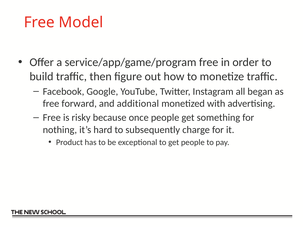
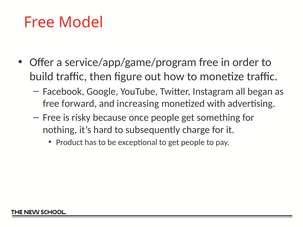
additional: additional -> increasing
